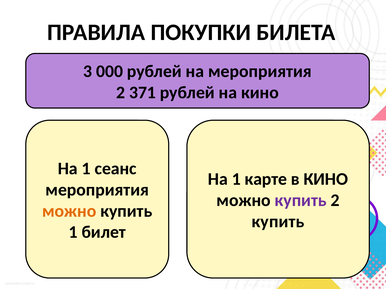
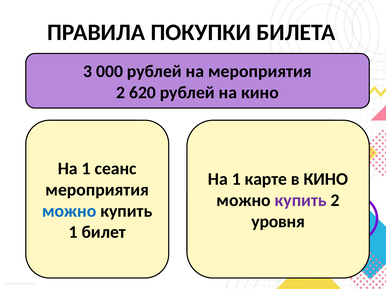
371: 371 -> 620
можно at (69, 211) colour: orange -> blue
купить at (278, 222): купить -> уровня
